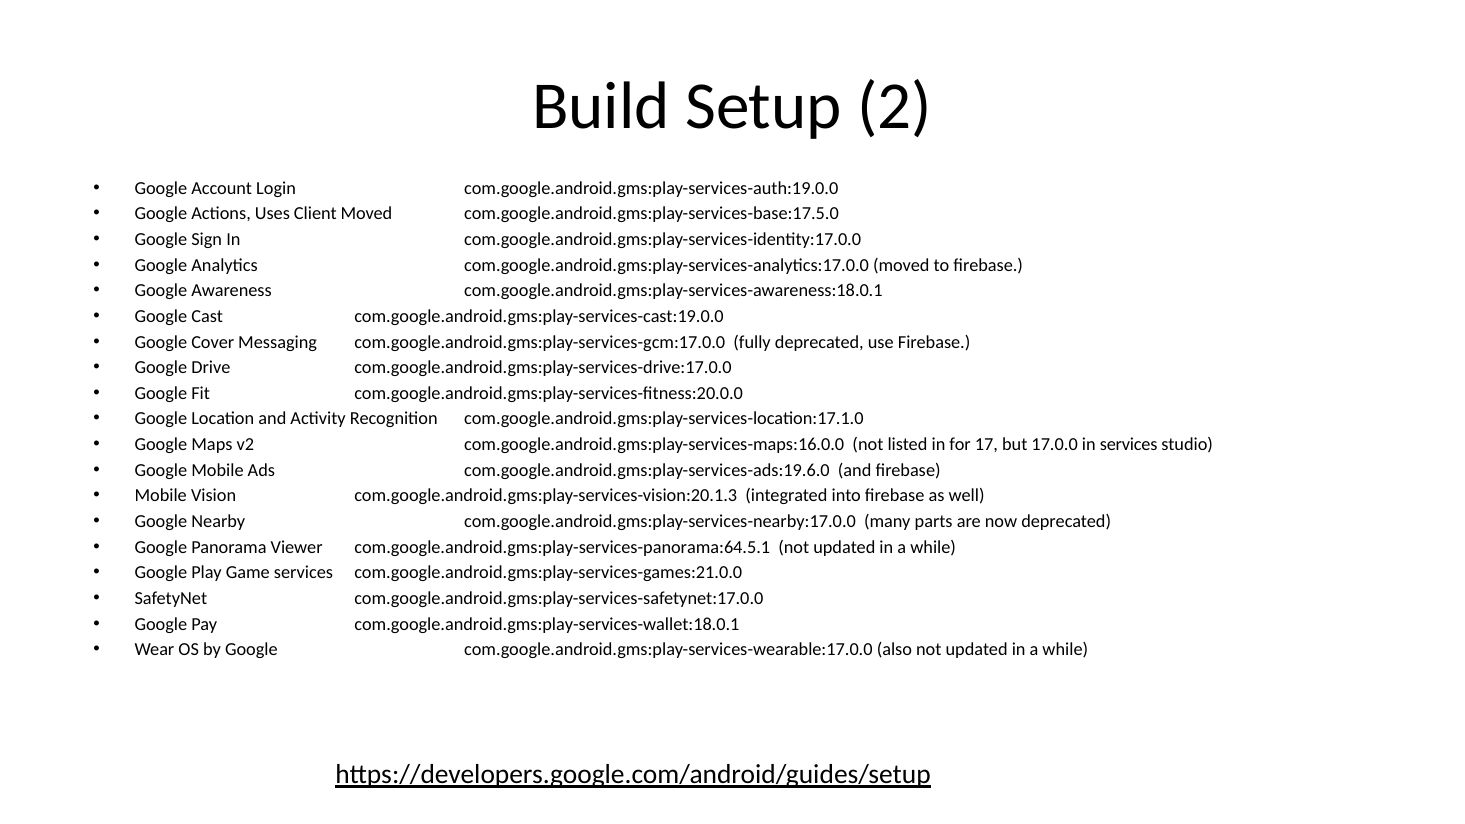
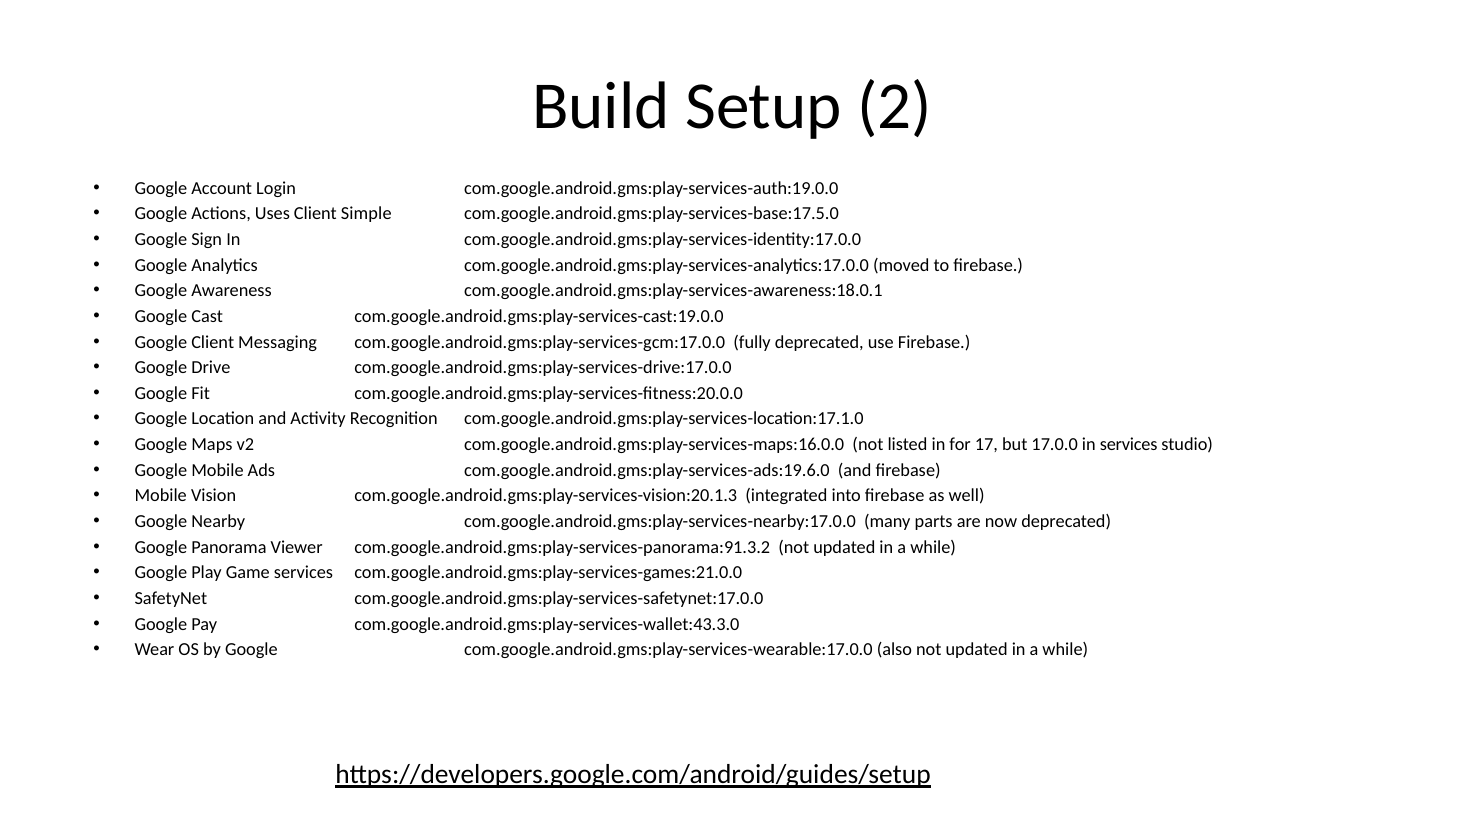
Client Moved: Moved -> Simple
Google Cover: Cover -> Client
com.google.android.gms:play-services-panorama:64.5.1: com.google.android.gms:play-services-panorama:64.5.1 -> com.google.android.gms:play-services-panorama:91.3.2
com.google.android.gms:play-services-wallet:18.0.1: com.google.android.gms:play-services-wallet:18.0.1 -> com.google.android.gms:play-services-wallet:43.3.0
